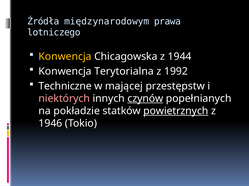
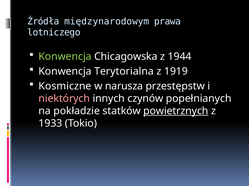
Konwencja at (65, 57) colour: yellow -> light green
1992: 1992 -> 1919
Techniczne: Techniczne -> Kosmiczne
mającej: mającej -> narusza
czynów underline: present -> none
1946: 1946 -> 1933
